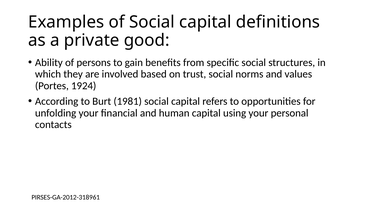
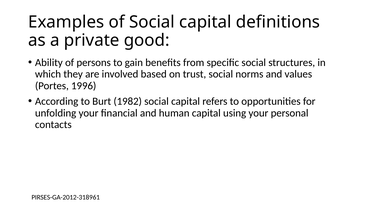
1924: 1924 -> 1996
1981: 1981 -> 1982
